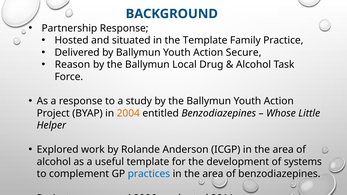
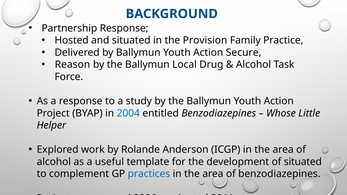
the Template: Template -> Provision
2004 colour: orange -> blue
of systems: systems -> situated
